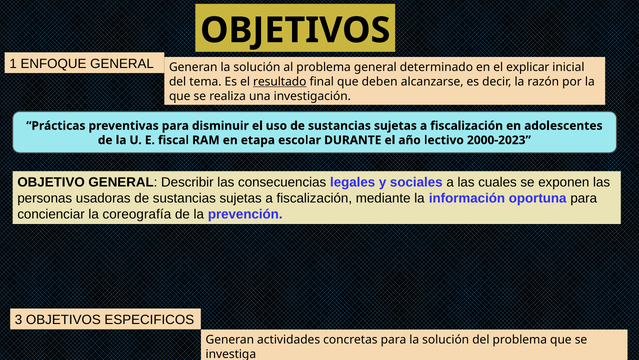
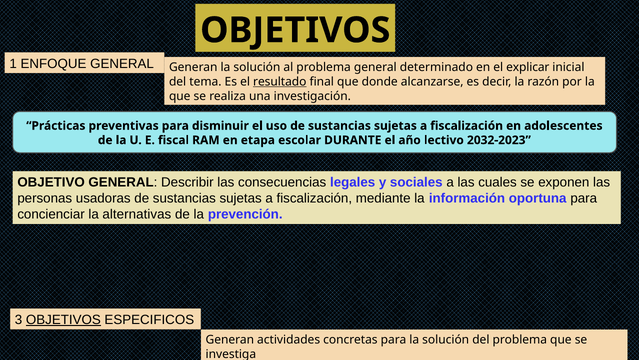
deben: deben -> donde
2000-2023: 2000-2023 -> 2032-2023
coreografía: coreografía -> alternativas
OBJETIVOS at (63, 319) underline: none -> present
